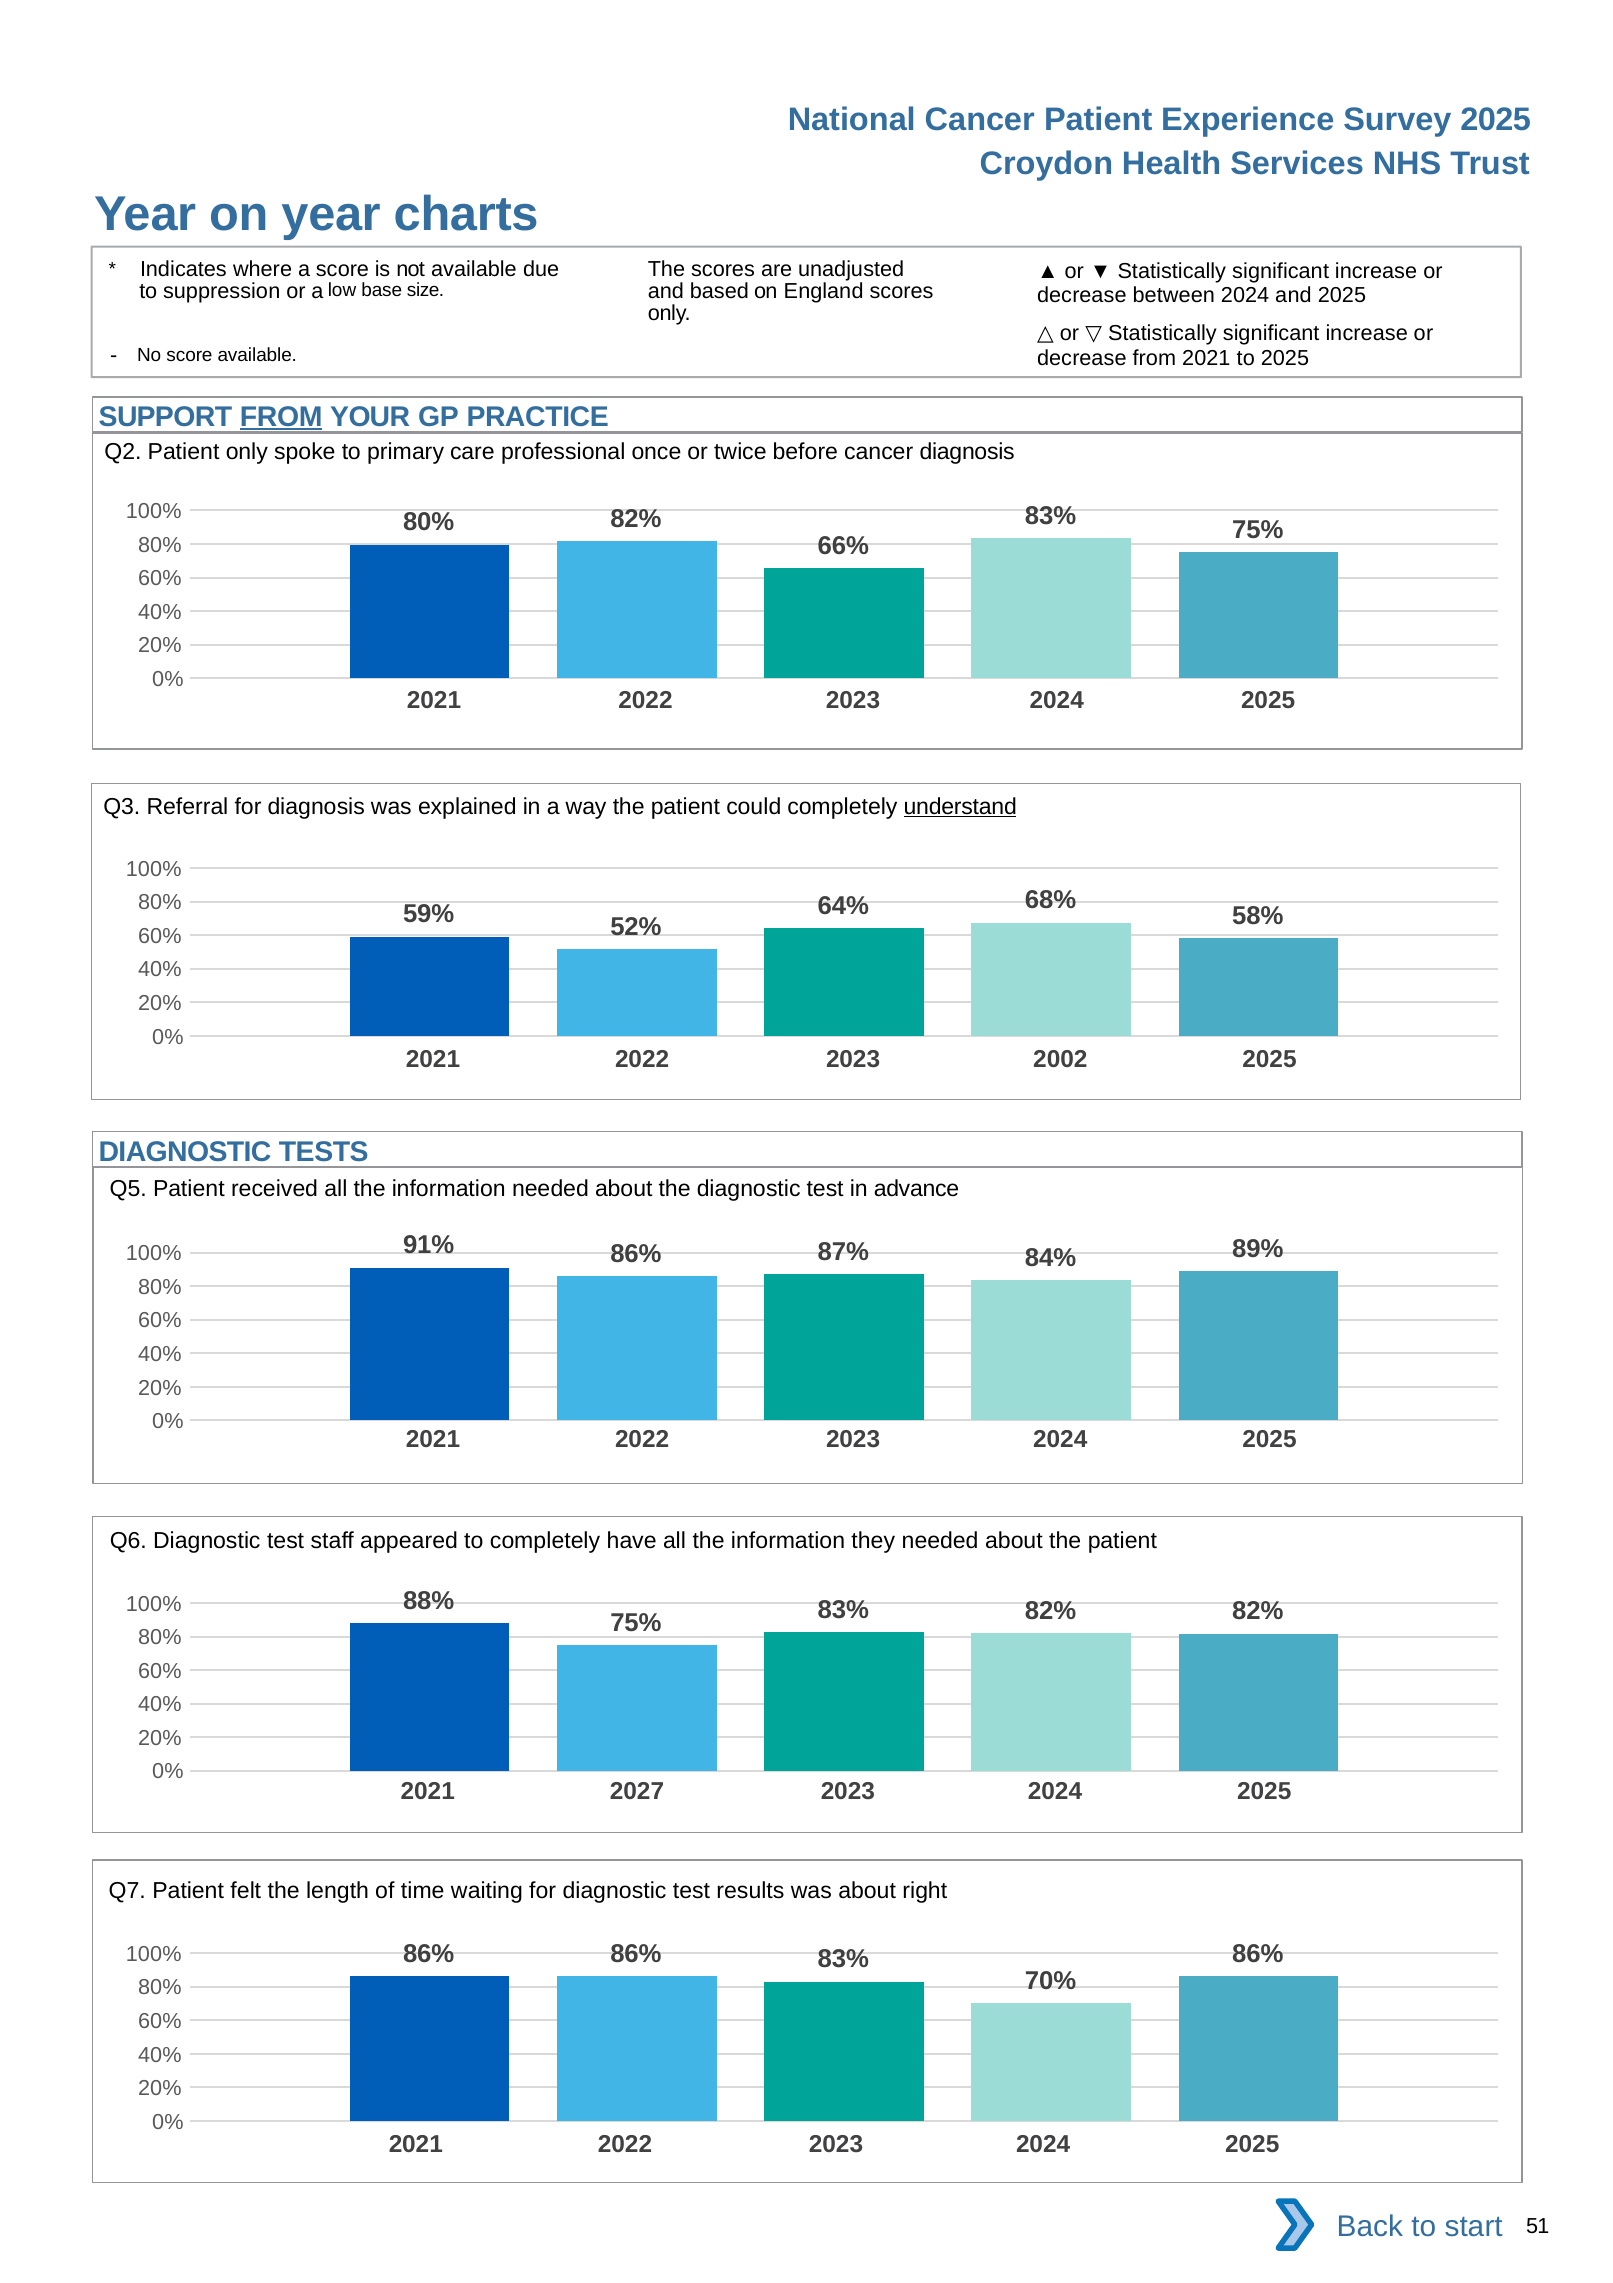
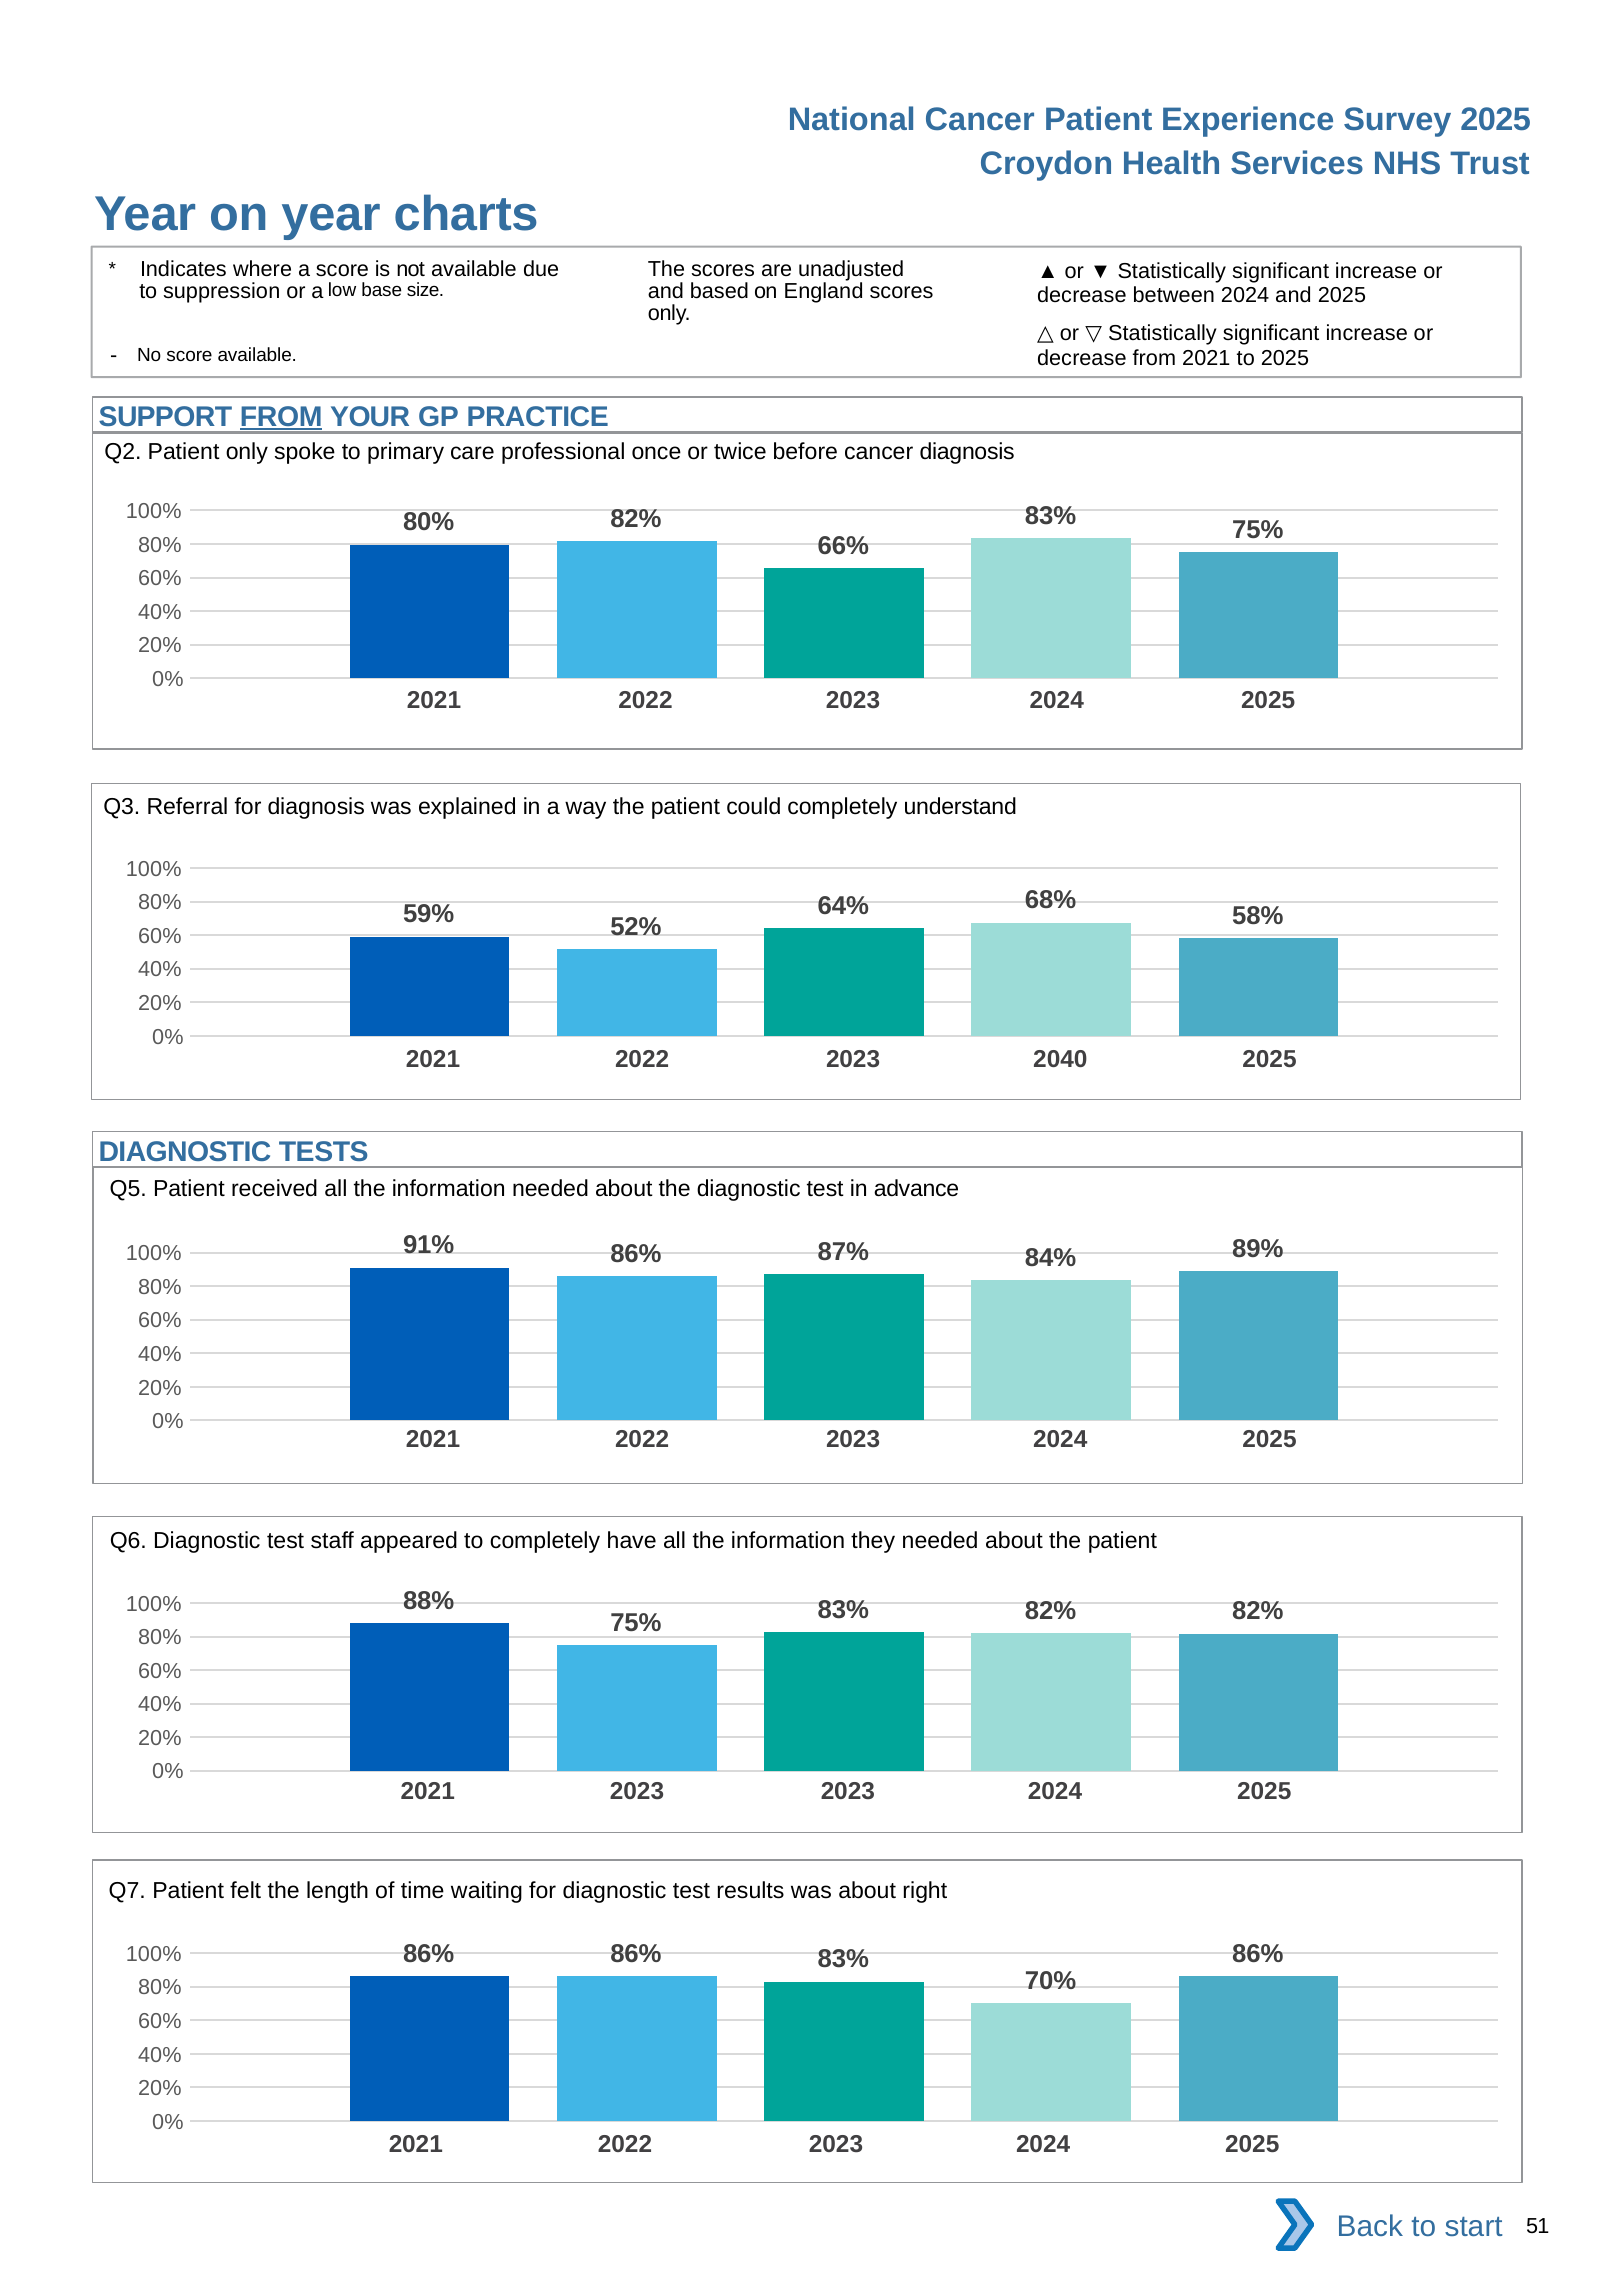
understand underline: present -> none
2002: 2002 -> 2040
2021 2027: 2027 -> 2023
